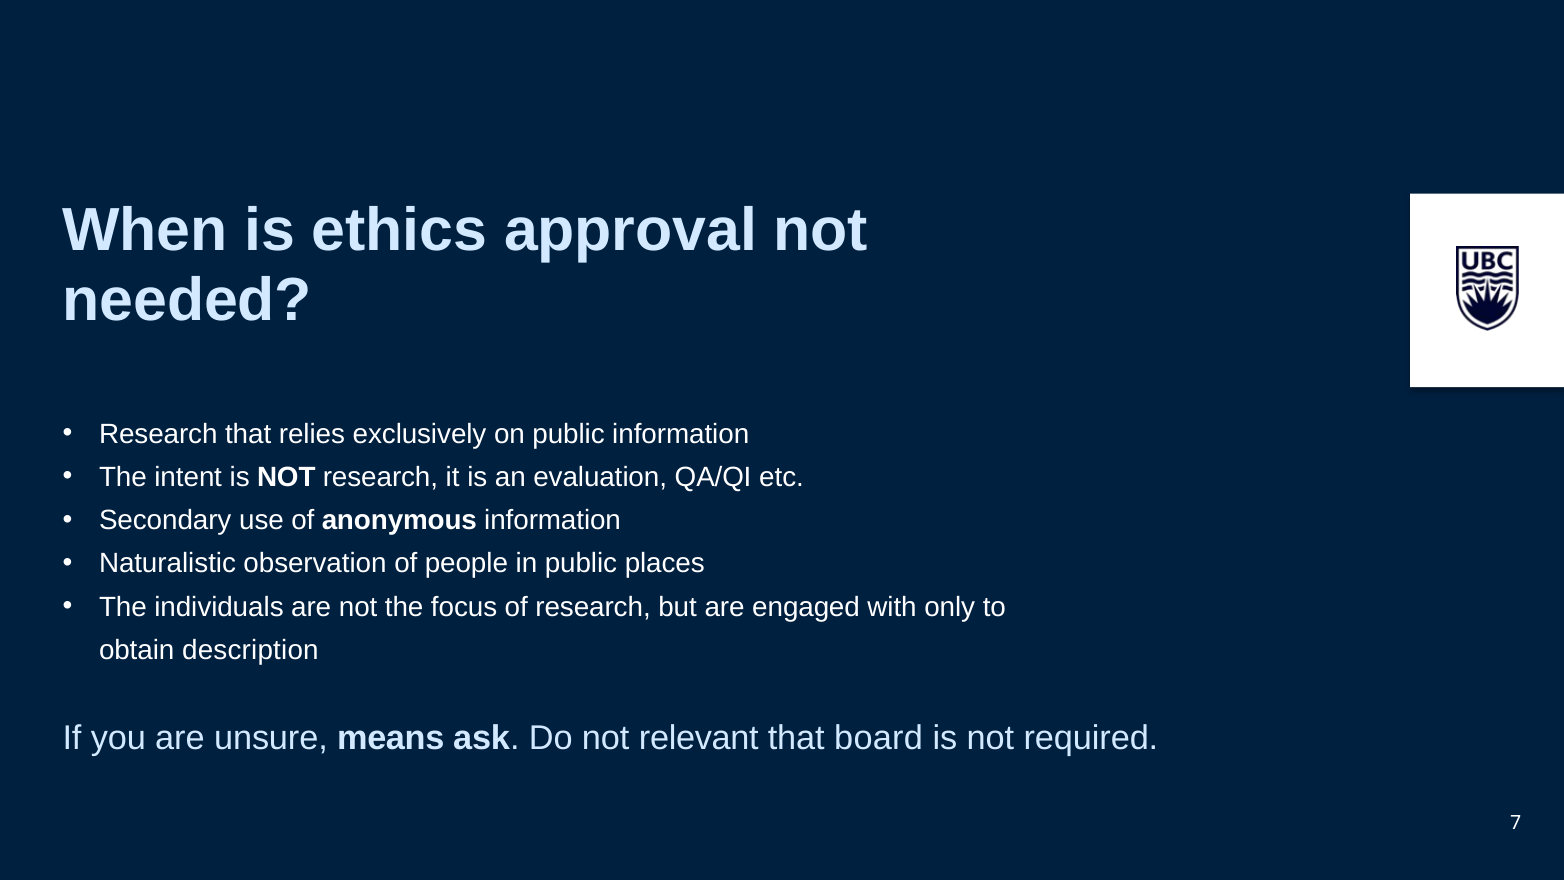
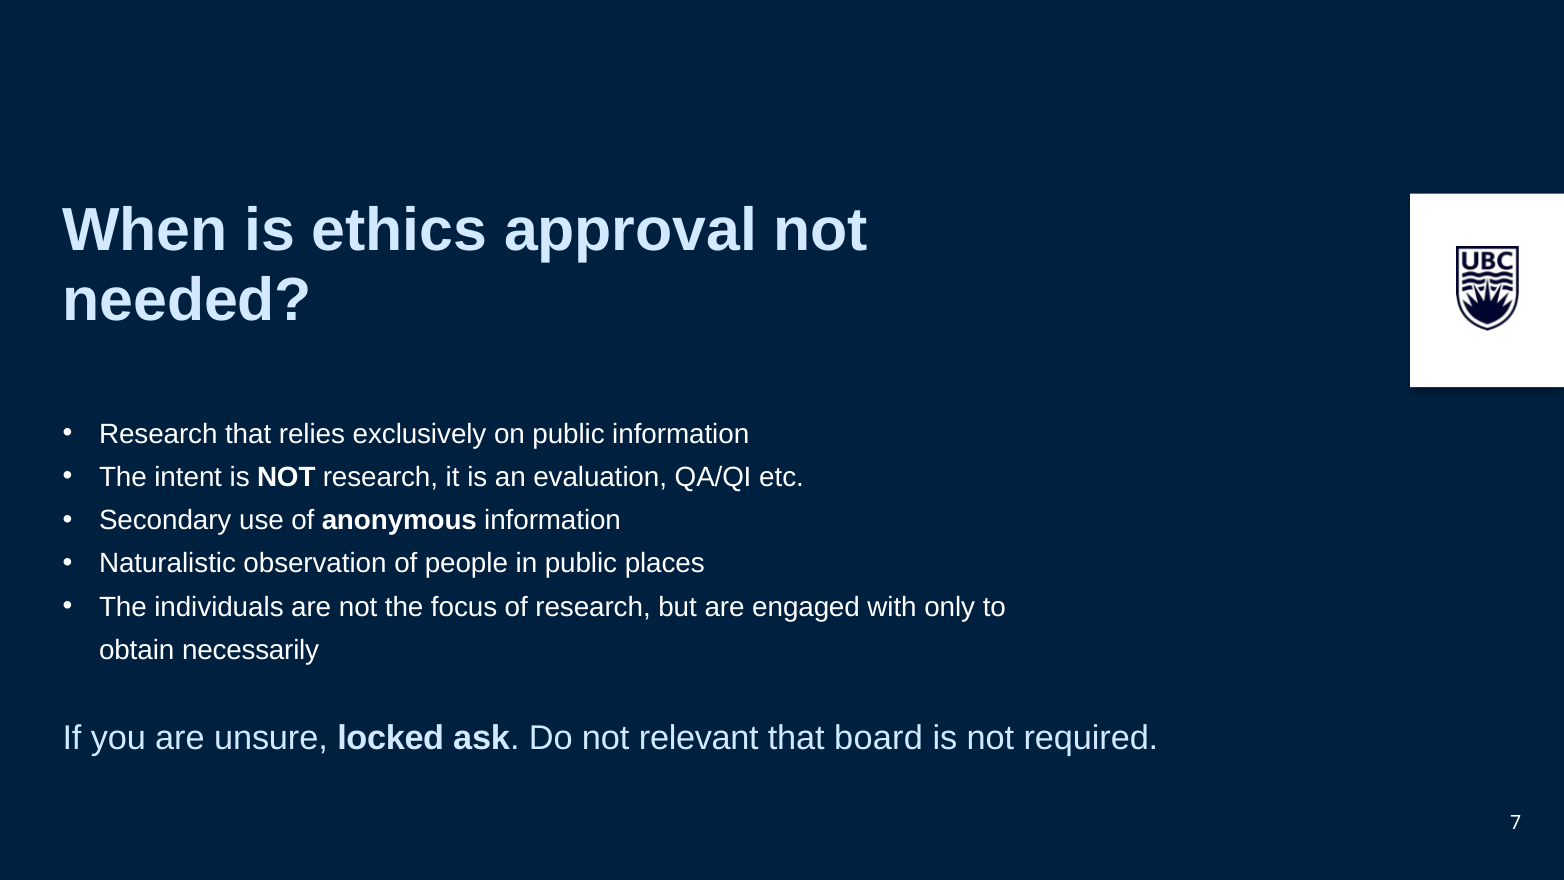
description: description -> necessarily
means: means -> locked
